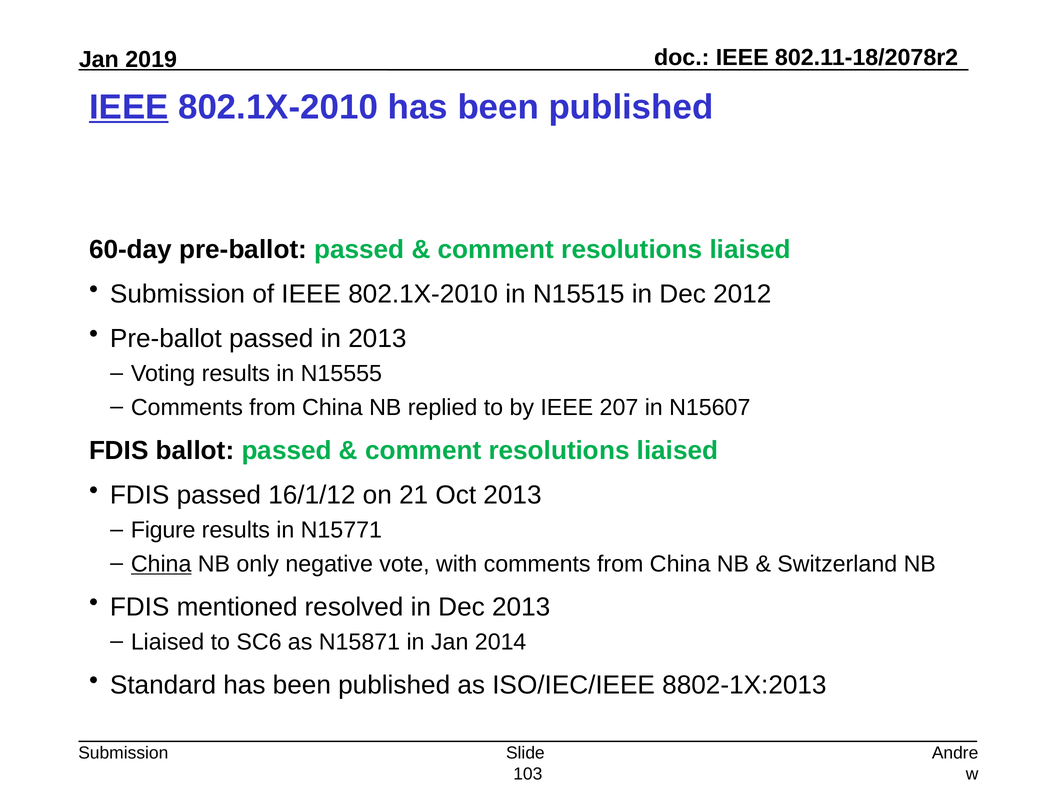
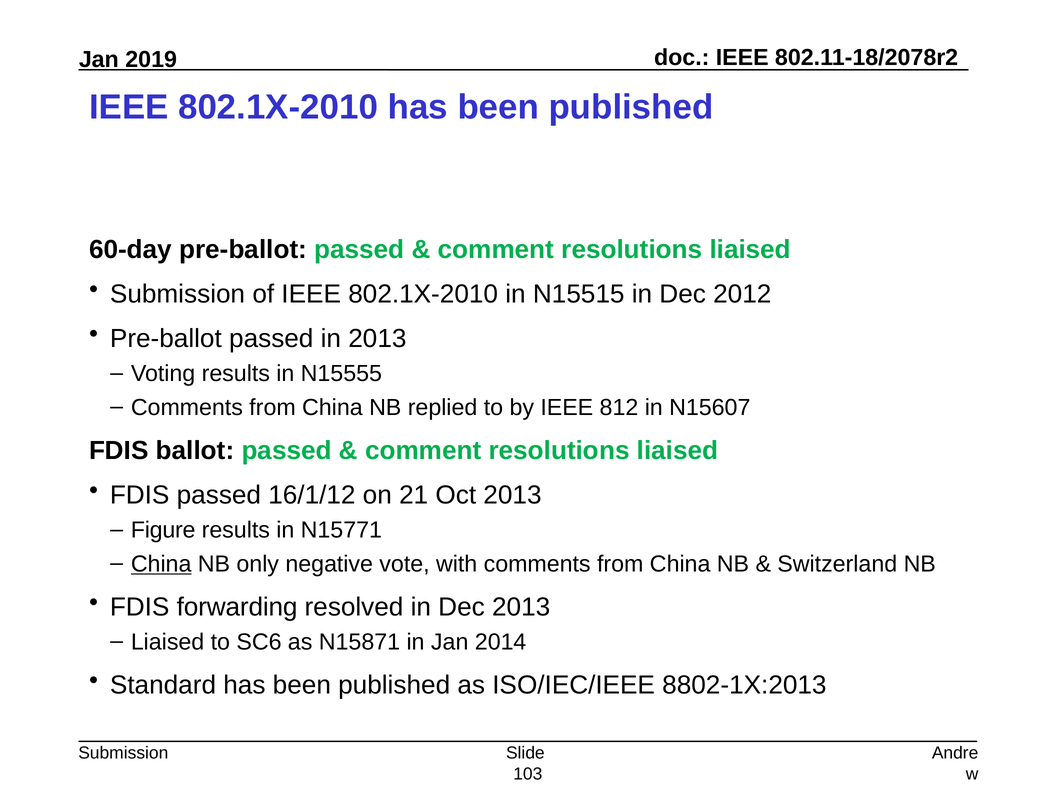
IEEE at (129, 107) underline: present -> none
207: 207 -> 812
mentioned: mentioned -> forwarding
